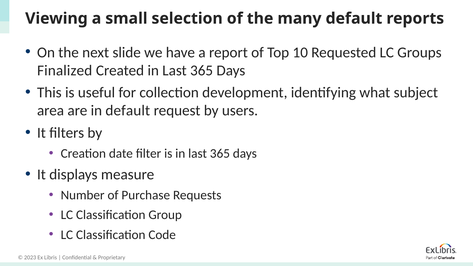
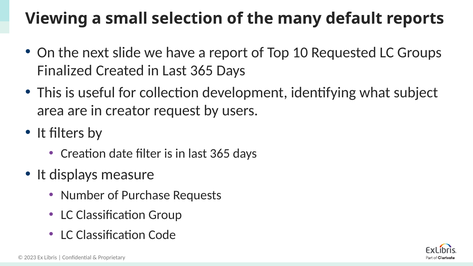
in default: default -> creator
